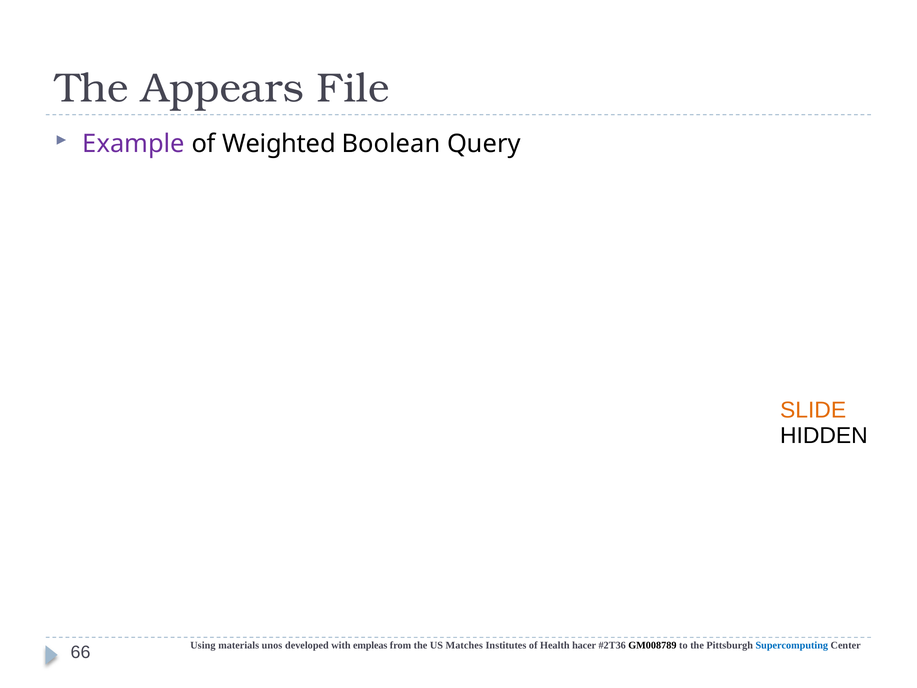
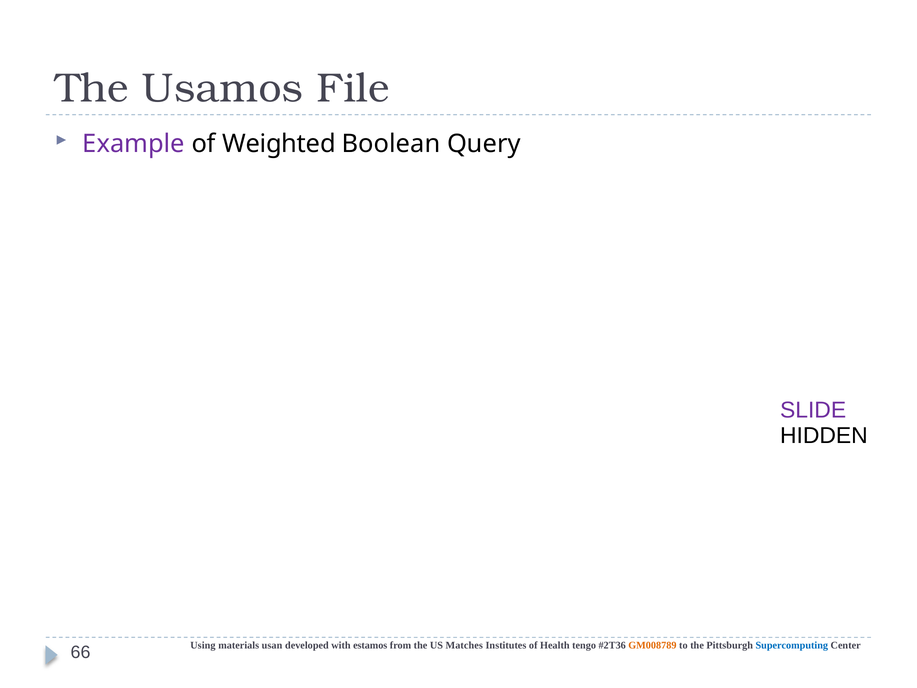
Appears: Appears -> Usamos
SLIDE colour: orange -> purple
unos: unos -> usan
empleas: empleas -> estamos
hacer: hacer -> tengo
GM008789 colour: black -> orange
